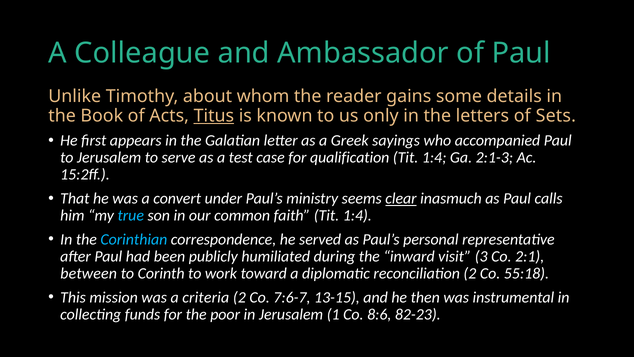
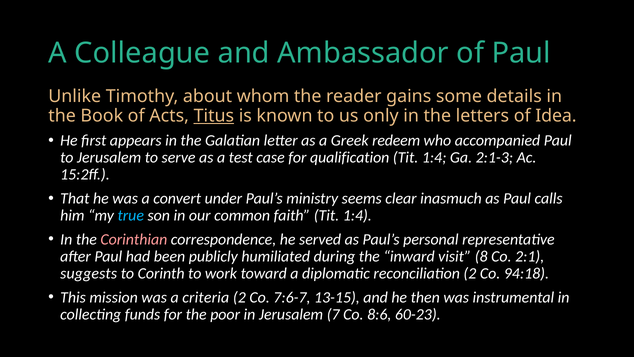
Sets: Sets -> Idea
sayings: sayings -> redeem
clear underline: present -> none
Corinthian colour: light blue -> pink
3: 3 -> 8
between: between -> suggests
55:18: 55:18 -> 94:18
1: 1 -> 7
82-23: 82-23 -> 60-23
